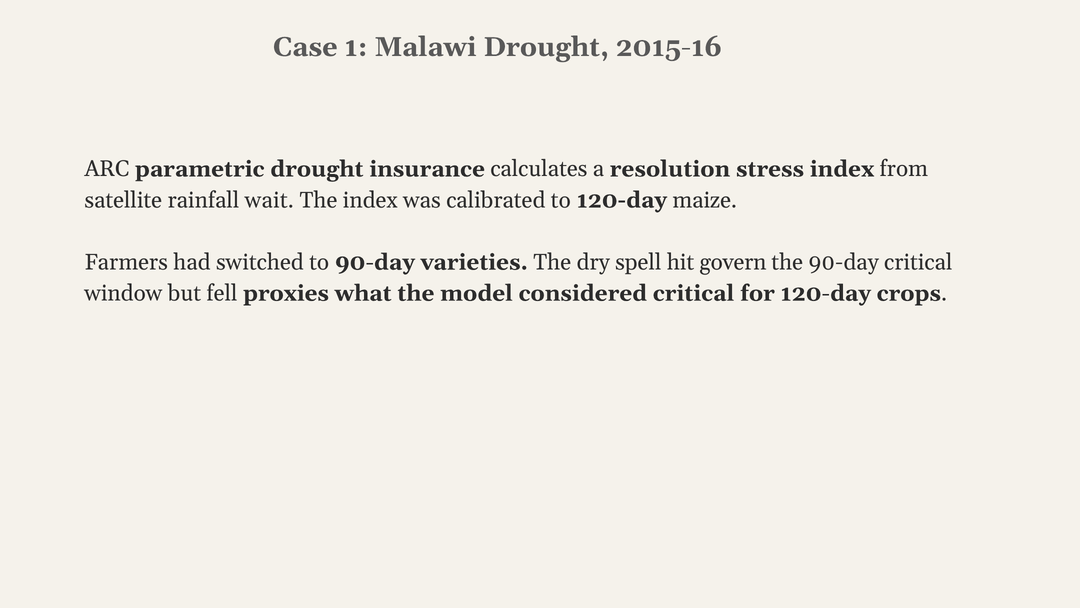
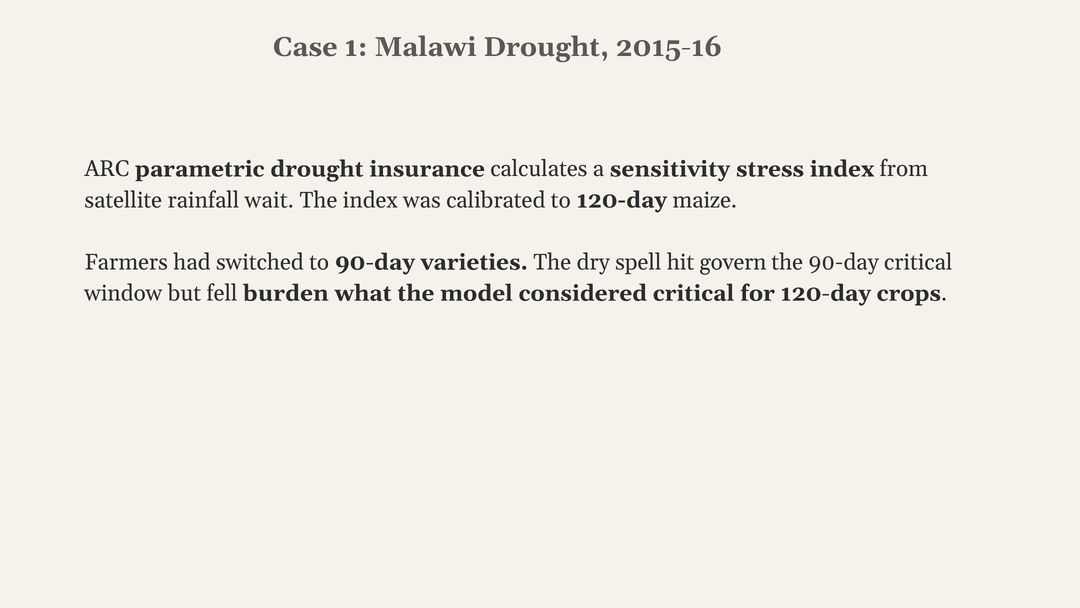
resolution: resolution -> sensitivity
proxies: proxies -> burden
